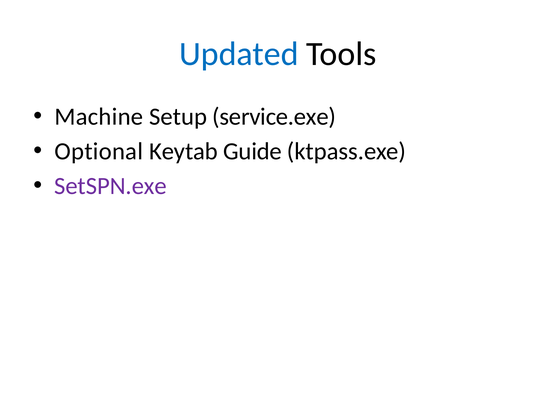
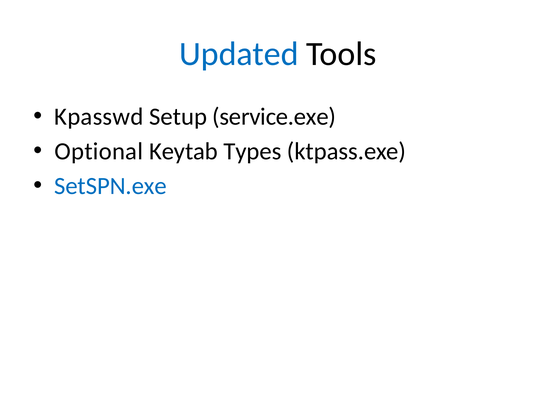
Machine: Machine -> Kpasswd
Guide: Guide -> Types
SetSPN.exe colour: purple -> blue
